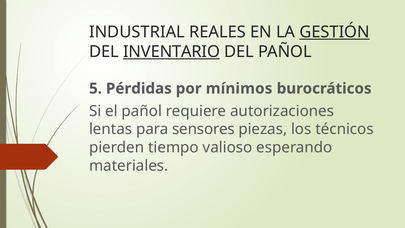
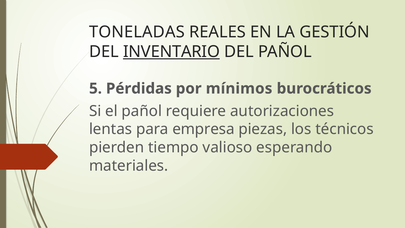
INDUSTRIAL: INDUSTRIAL -> TONELADAS
GESTIÓN underline: present -> none
sensores: sensores -> empresa
